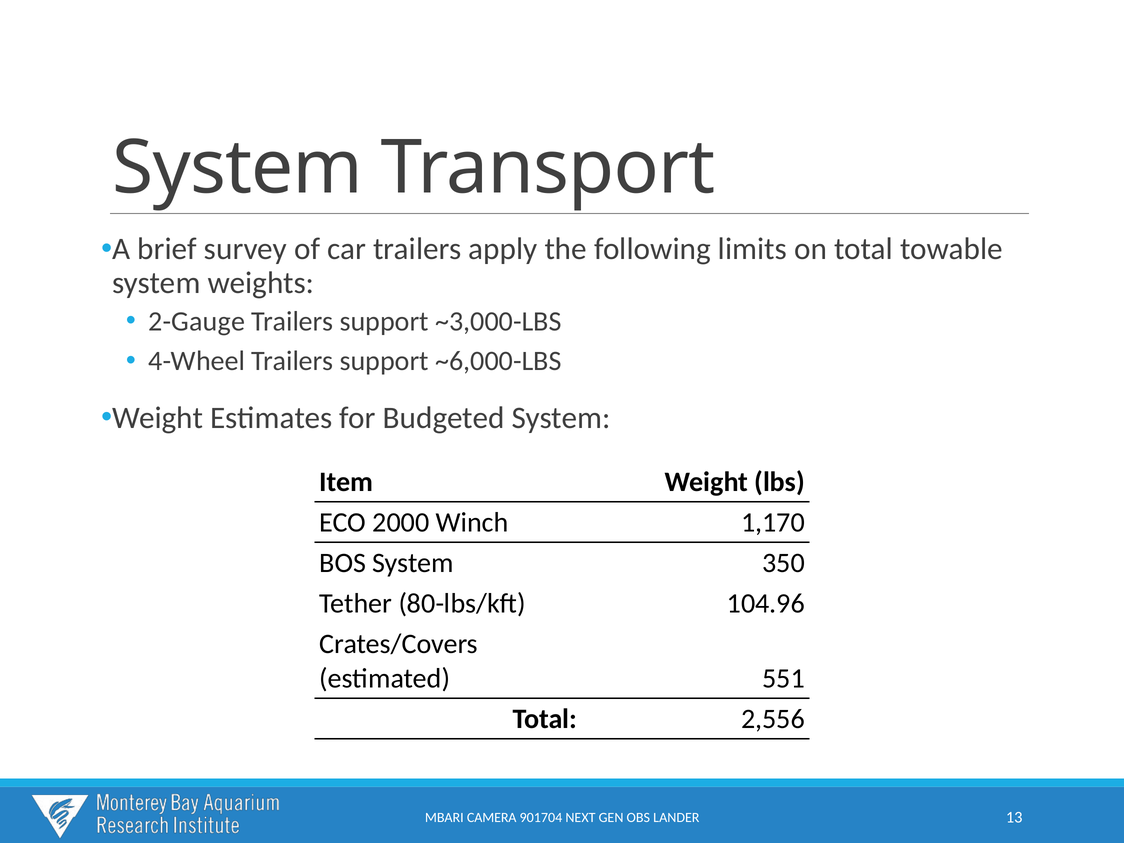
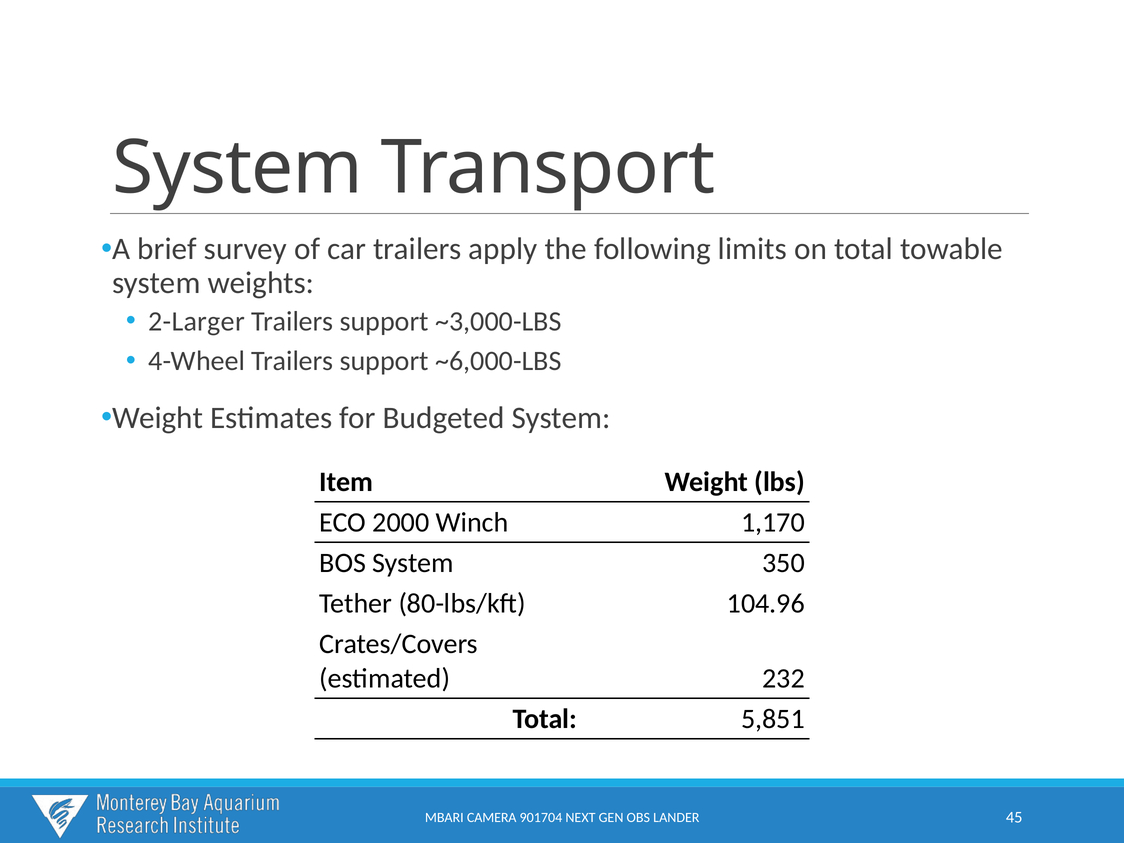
2-Gauge: 2-Gauge -> 2-Larger
551: 551 -> 232
2,556: 2,556 -> 5,851
13: 13 -> 45
